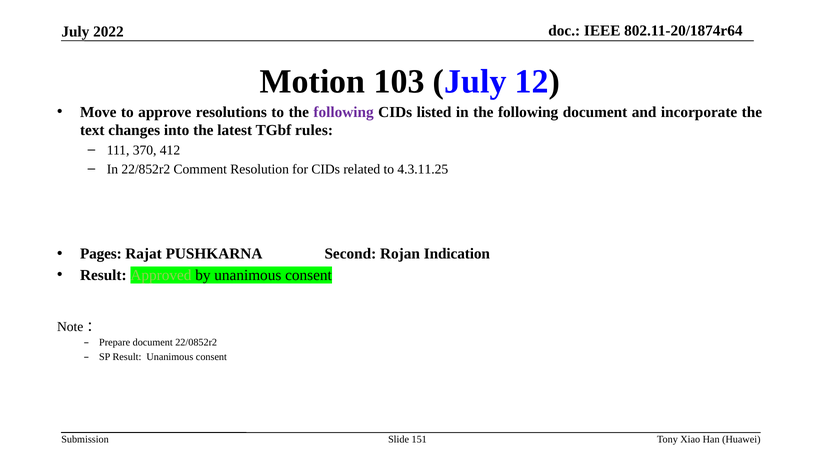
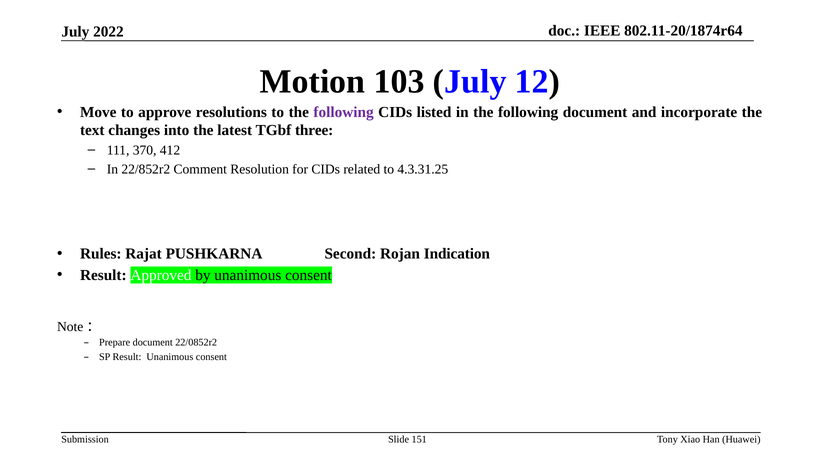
rules: rules -> three
4.3.11.25: 4.3.11.25 -> 4.3.31.25
Pages: Pages -> Rules
Approved colour: light green -> white
